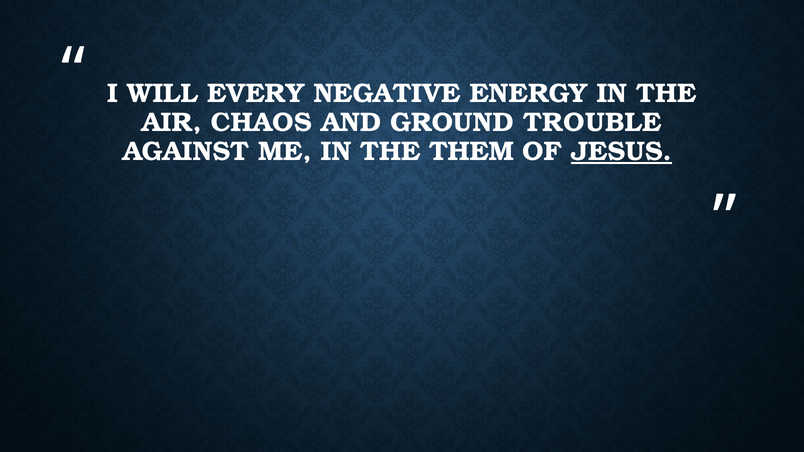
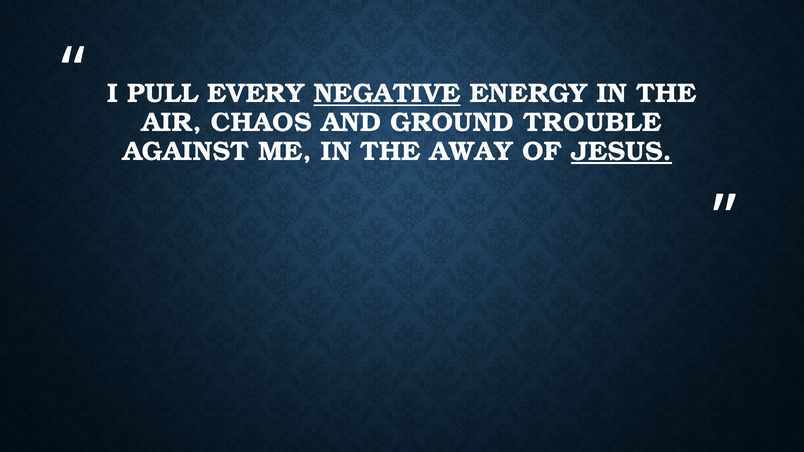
WILL: WILL -> PULL
NEGATIVE underline: none -> present
THEM: THEM -> AWAY
